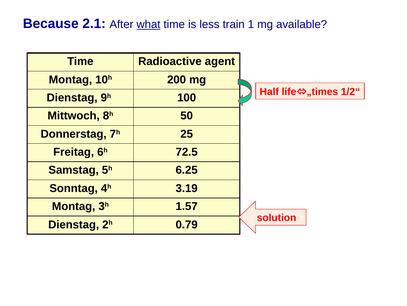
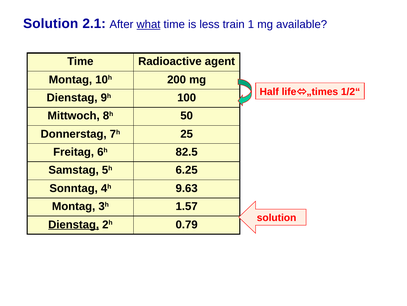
Because at (51, 24): Because -> Solution
72.5: 72.5 -> 82.5
3.19: 3.19 -> 9.63
Dienstag at (74, 224) underline: none -> present
